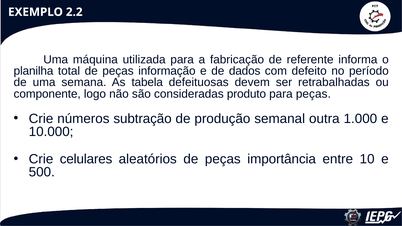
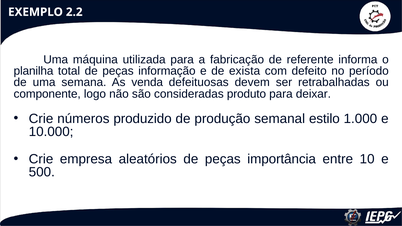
dados: dados -> exista
tabela: tabela -> venda
para peças: peças -> deixar
subtração: subtração -> produzido
outra: outra -> estilo
celulares: celulares -> empresa
